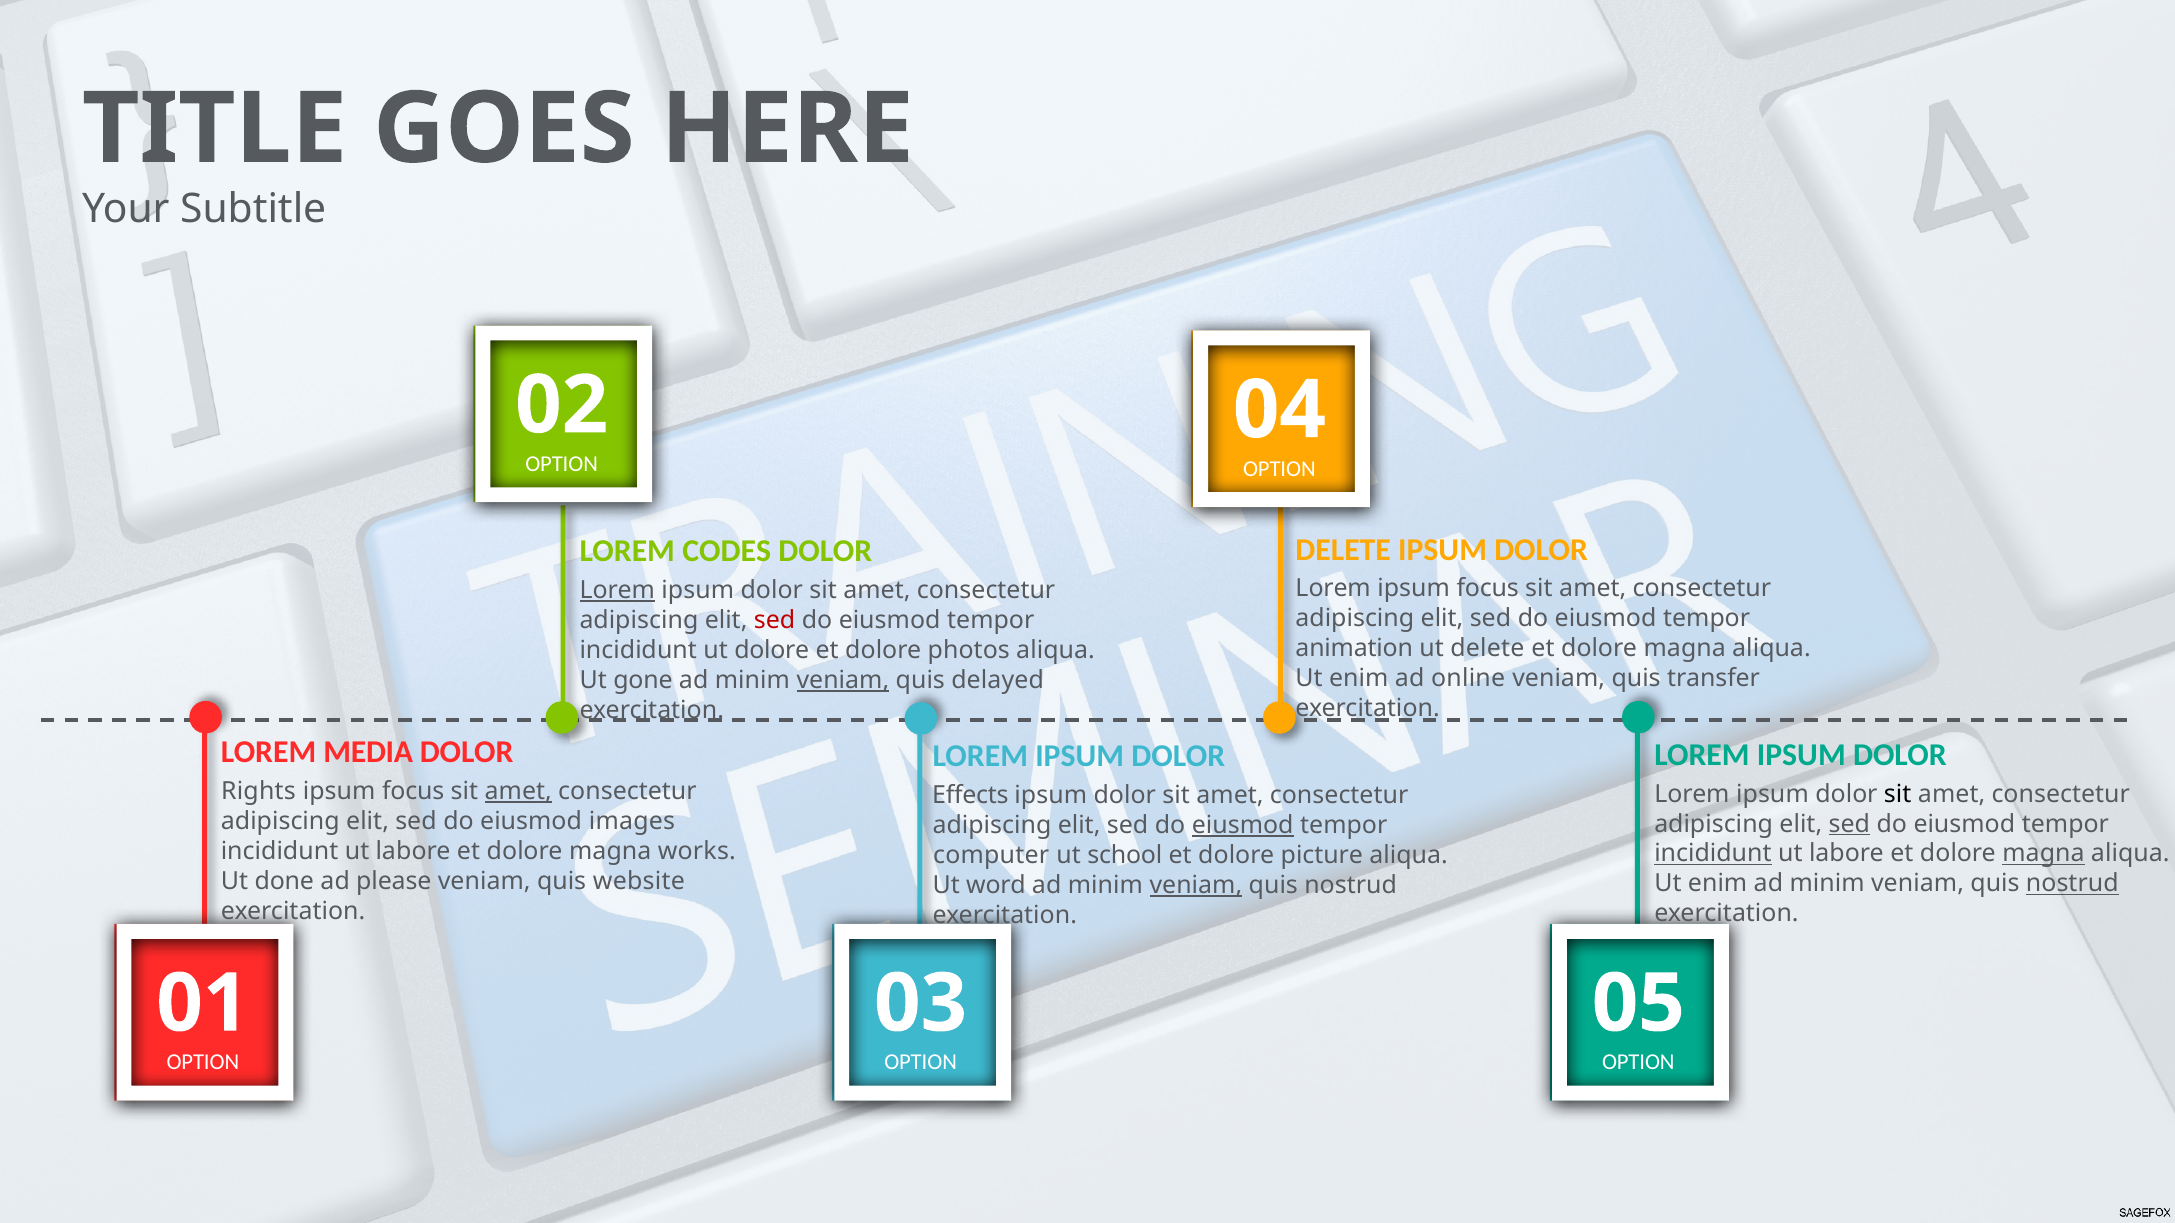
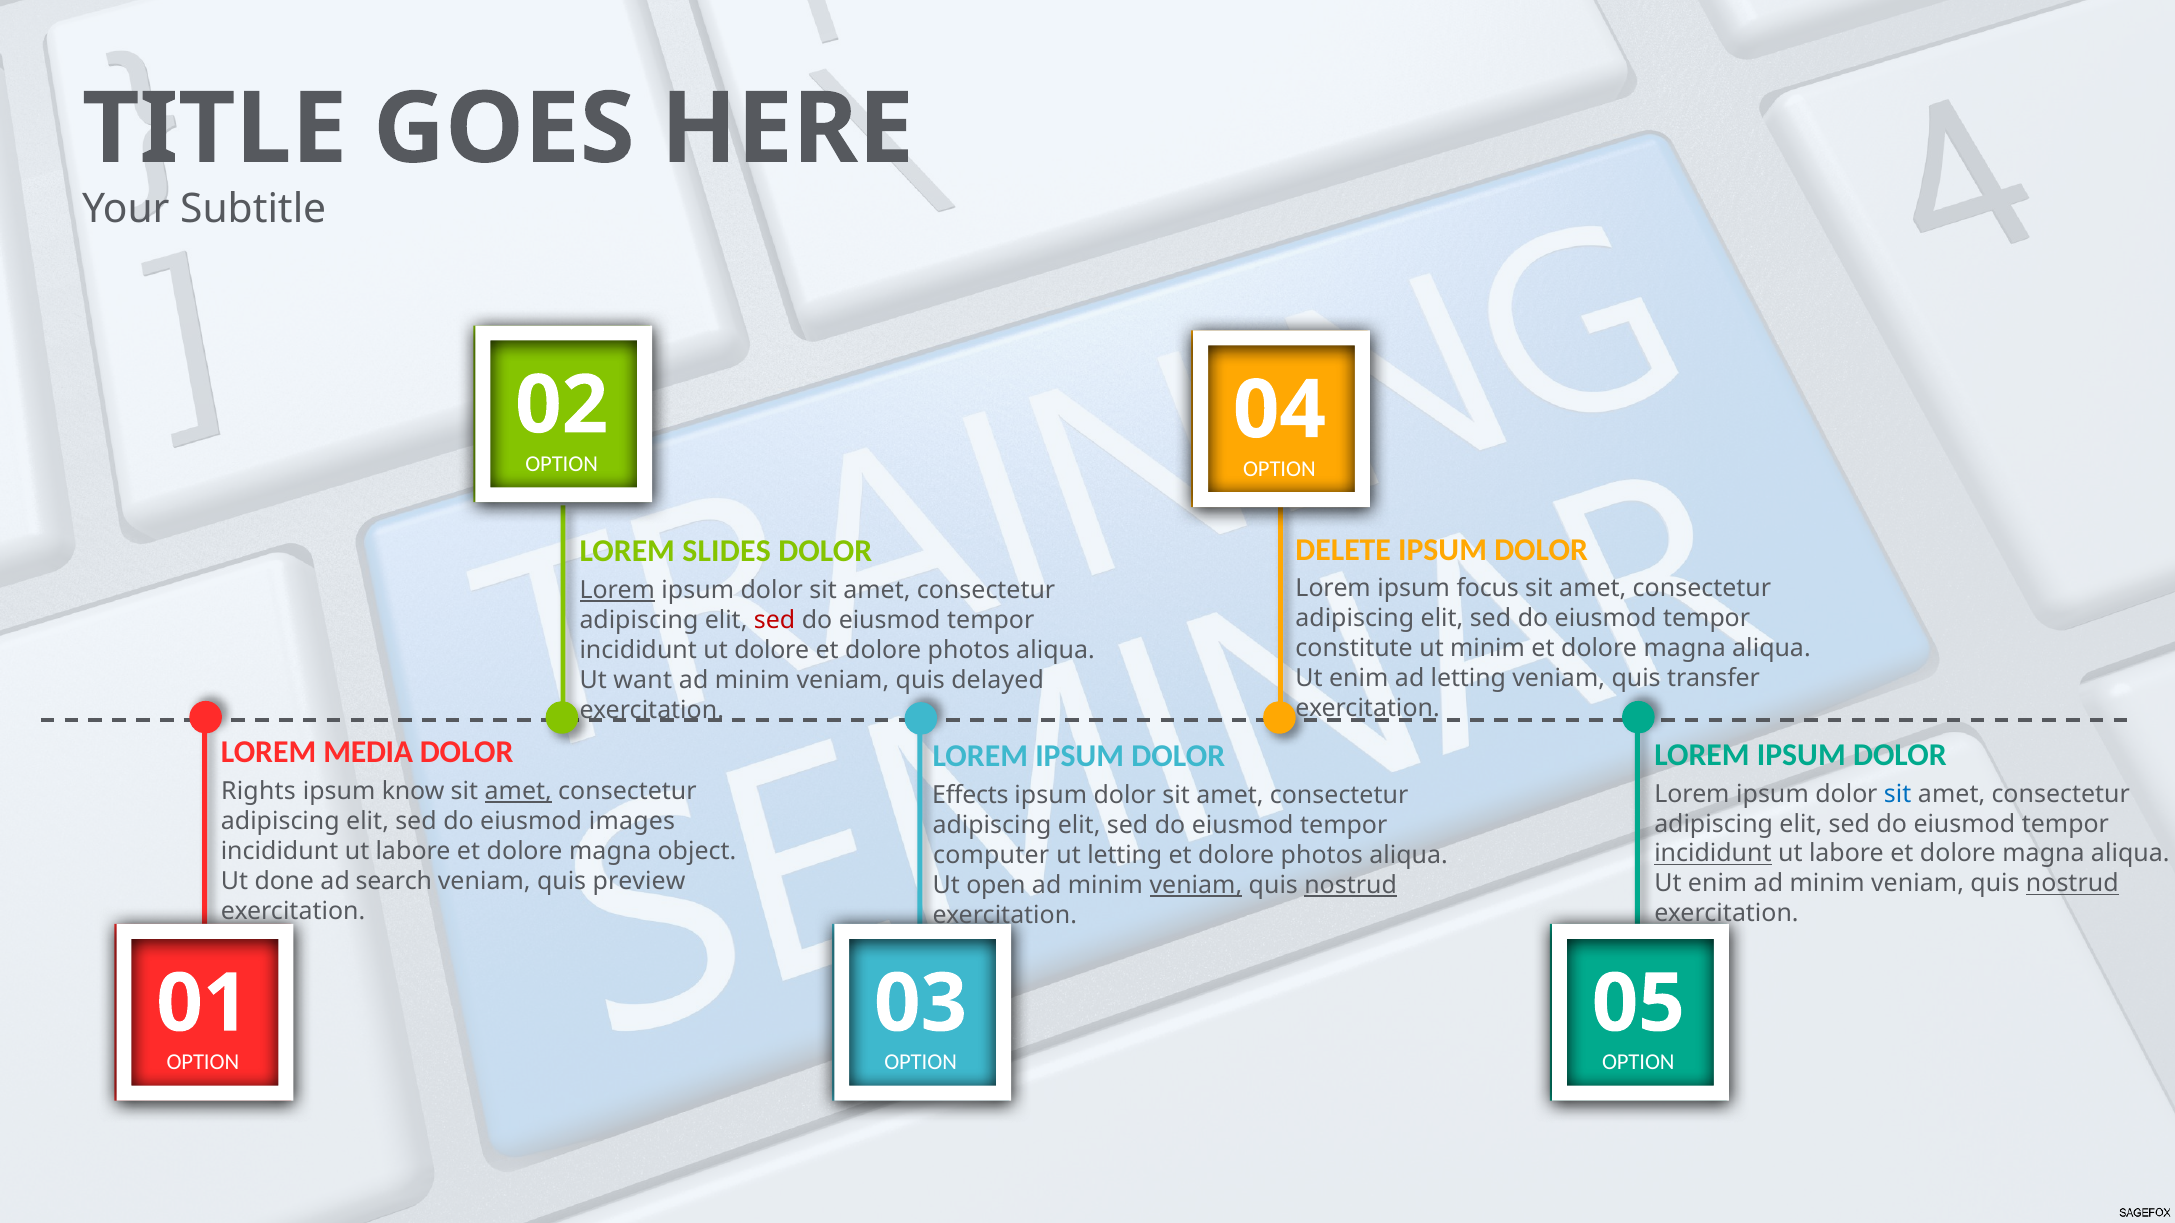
CODES: CODES -> SLIDES
animation: animation -> constitute
ut delete: delete -> minim
ad online: online -> letting
gone: gone -> want
veniam at (843, 680) underline: present -> none
focus at (413, 791): focus -> know
sit at (1898, 794) colour: black -> blue
sed at (1849, 824) underline: present -> none
eiusmod at (1243, 826) underline: present -> none
works: works -> object
magna at (2043, 854) underline: present -> none
ut school: school -> letting
picture at (1322, 855): picture -> photos
please: please -> search
website: website -> preview
word: word -> open
nostrud at (1351, 885) underline: none -> present
